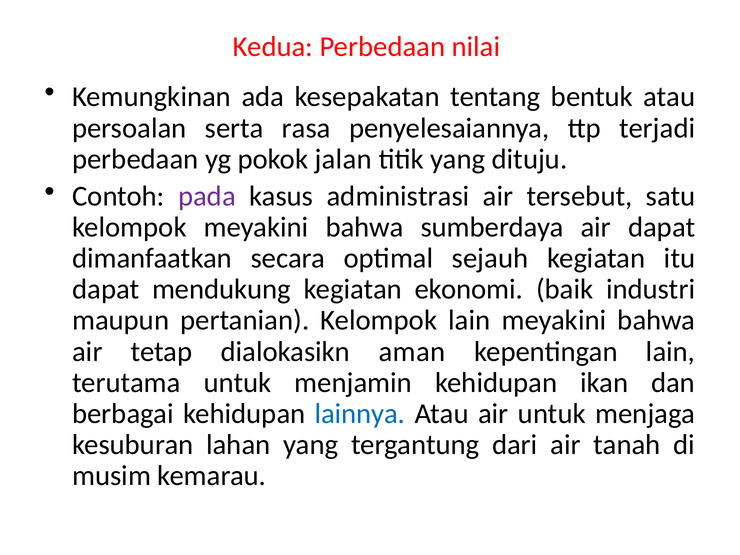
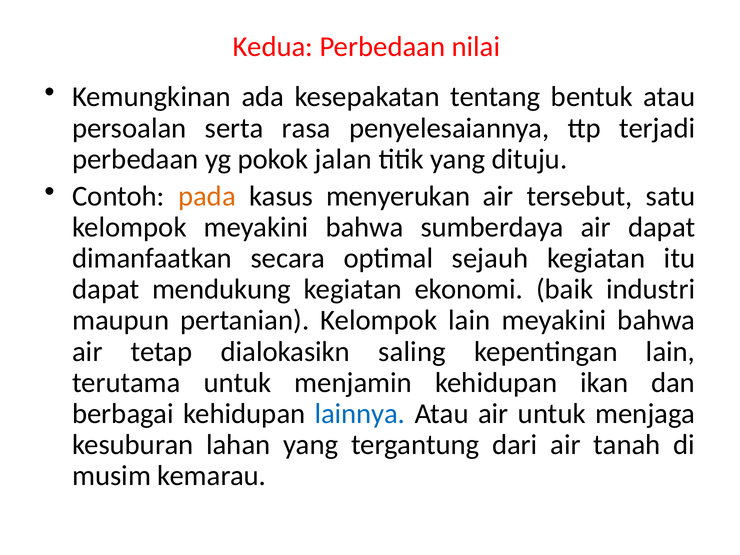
pada colour: purple -> orange
administrasi: administrasi -> menyerukan
aman: aman -> saling
